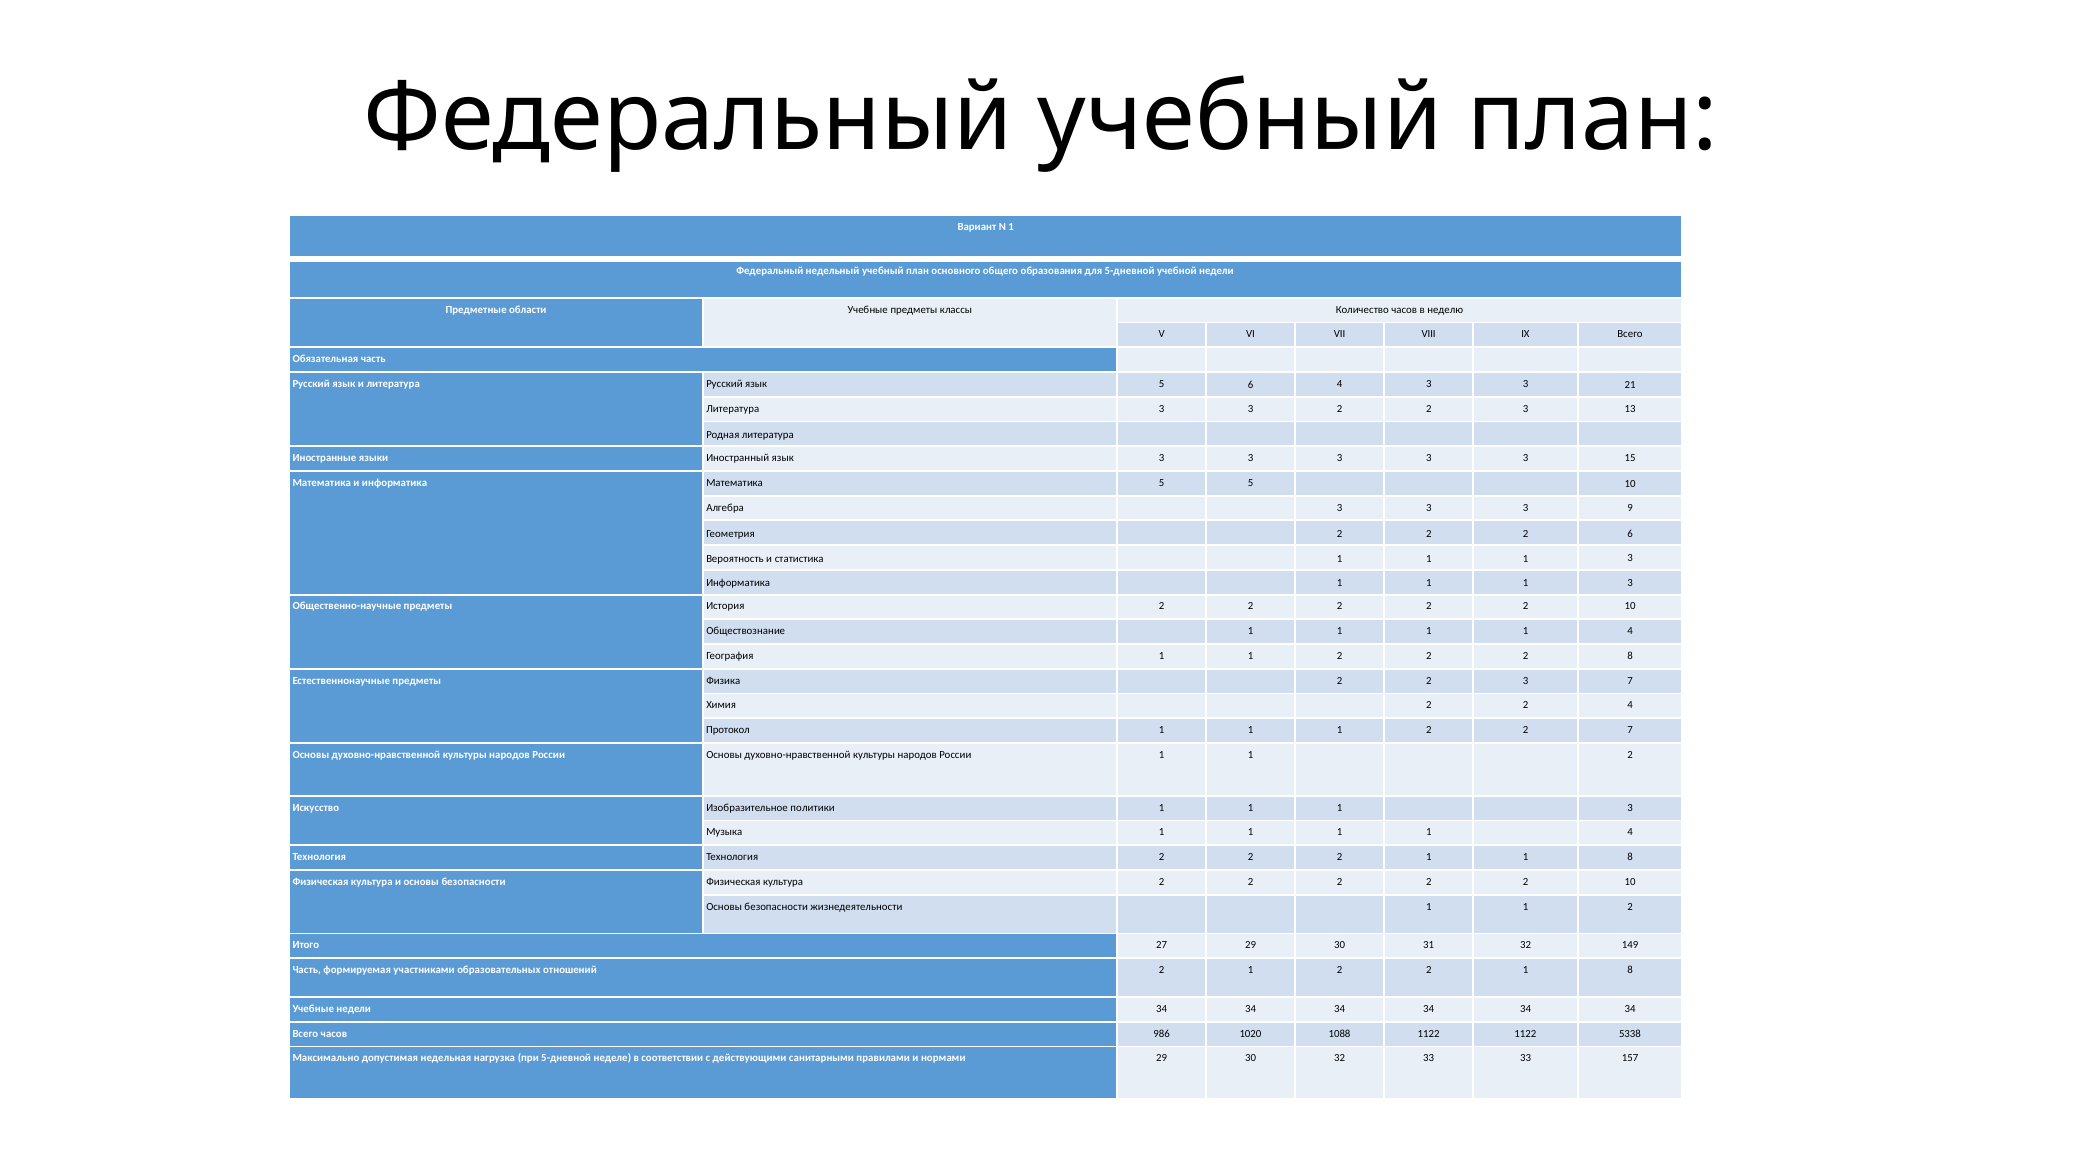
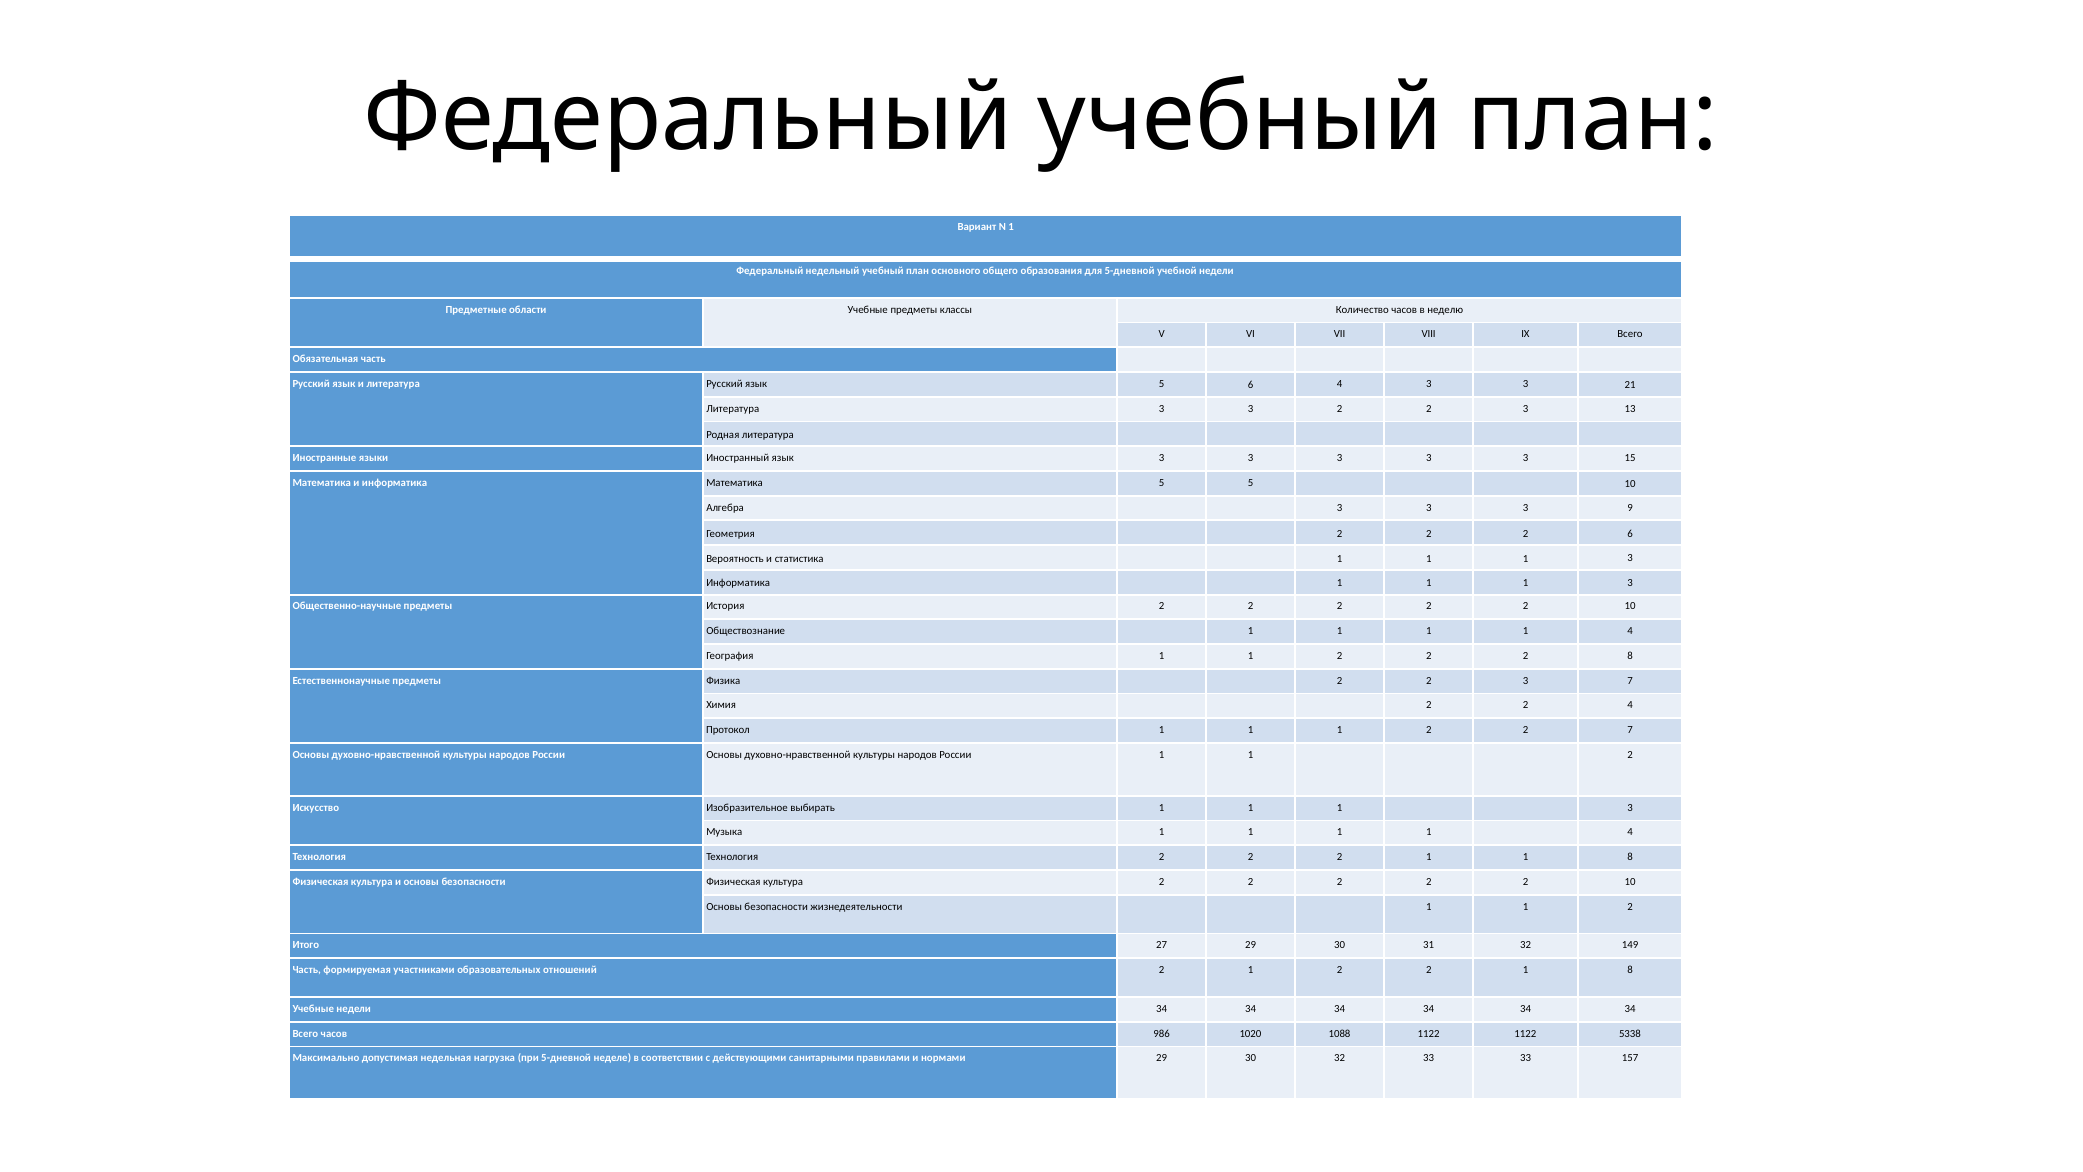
политики: политики -> выбирать
